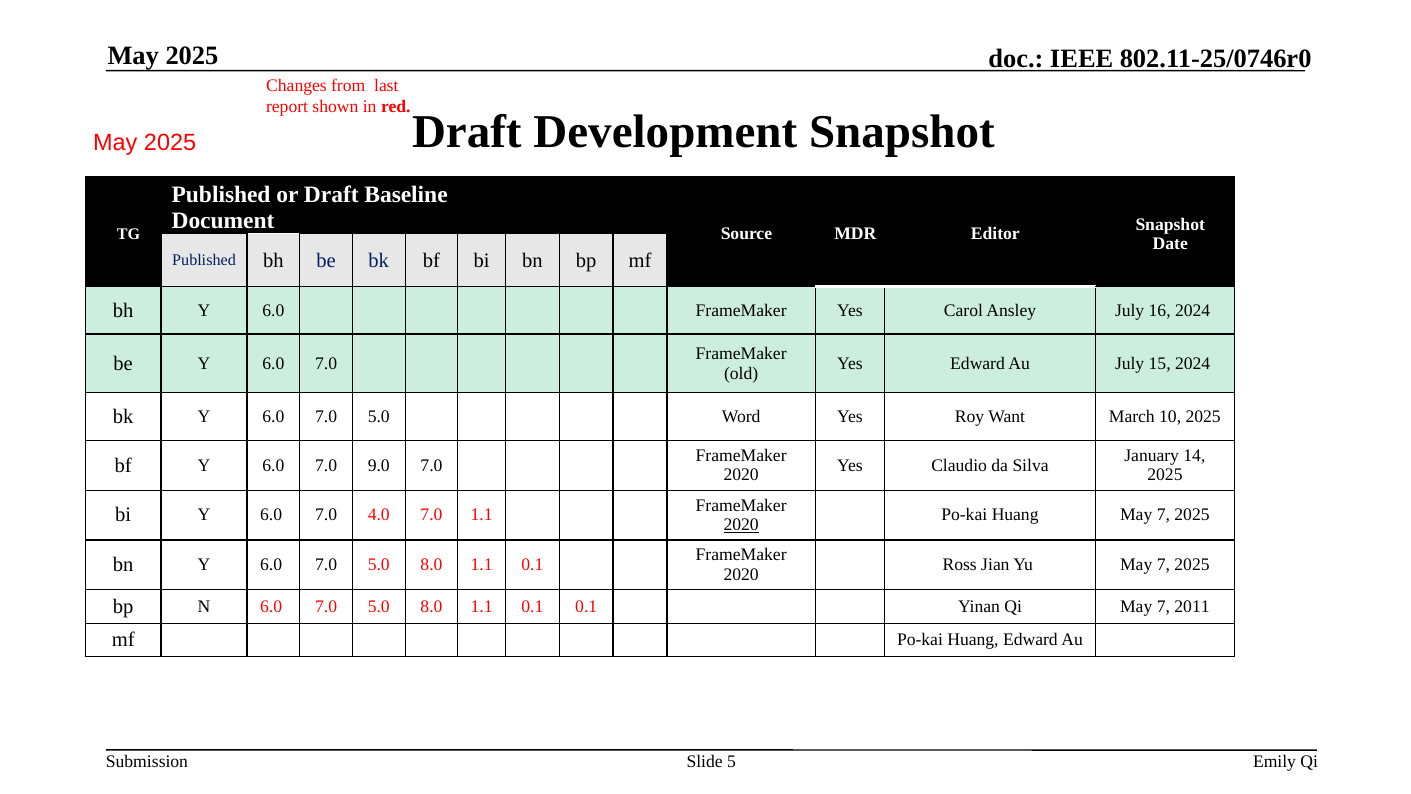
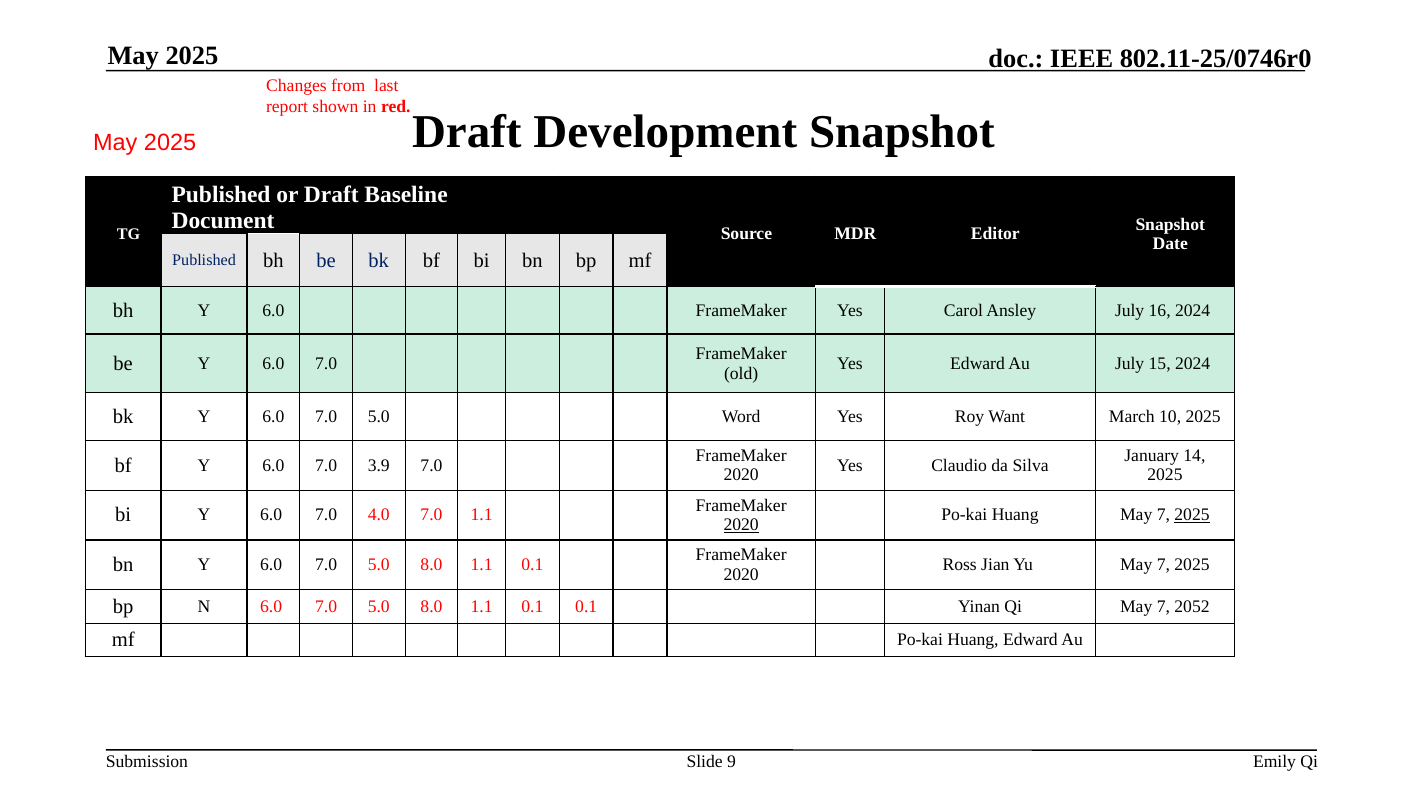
9.0: 9.0 -> 3.9
2025 at (1192, 515) underline: none -> present
2011: 2011 -> 2052
5: 5 -> 9
